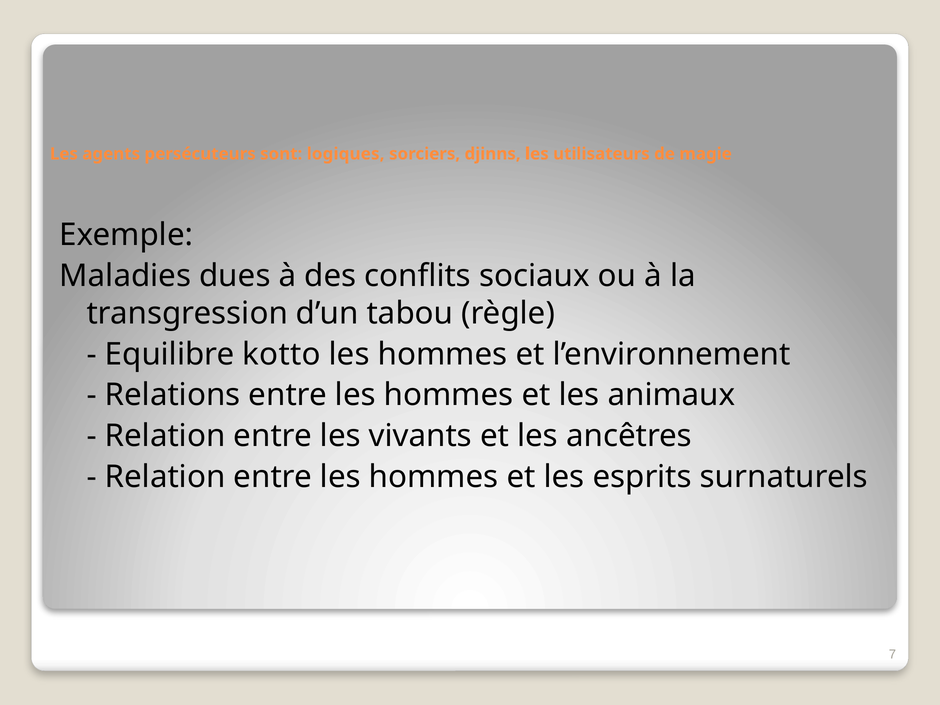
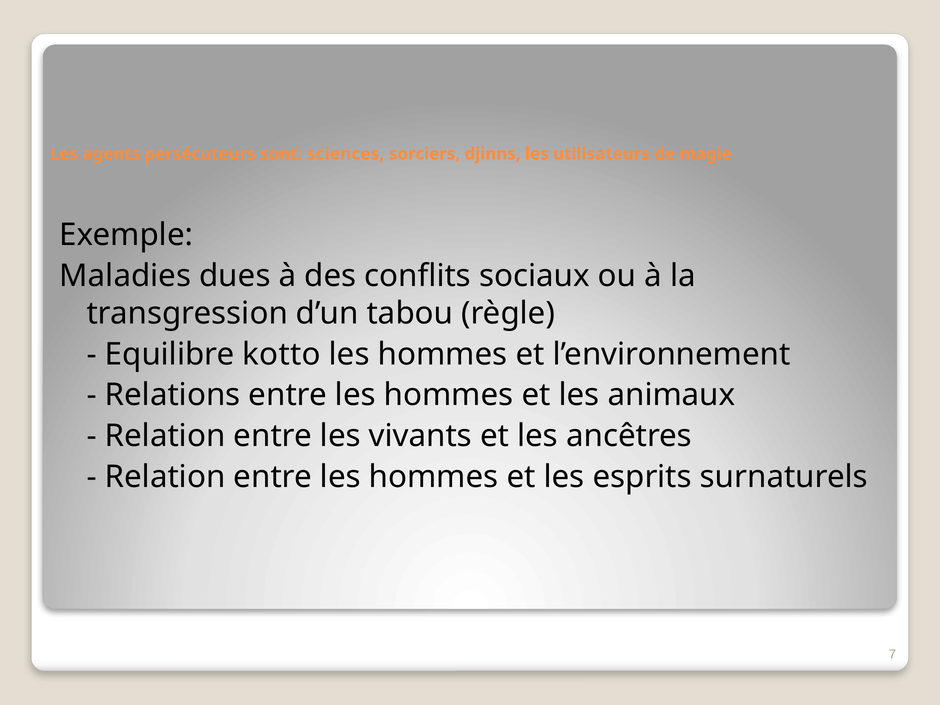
logiques: logiques -> sciences
